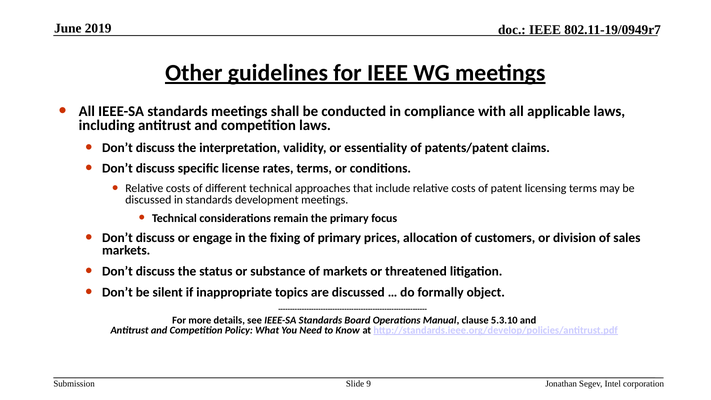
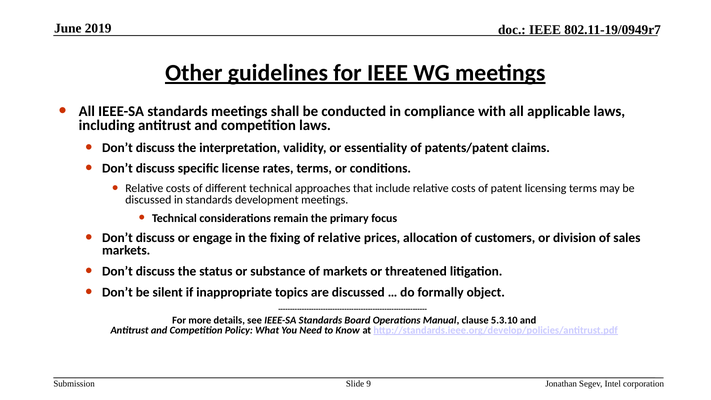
of primary: primary -> relative
